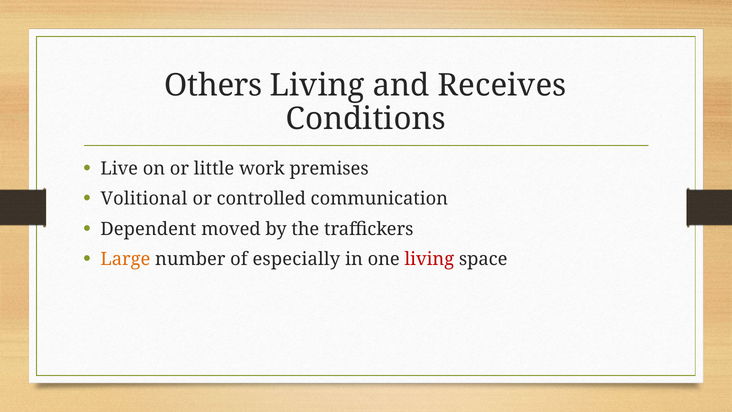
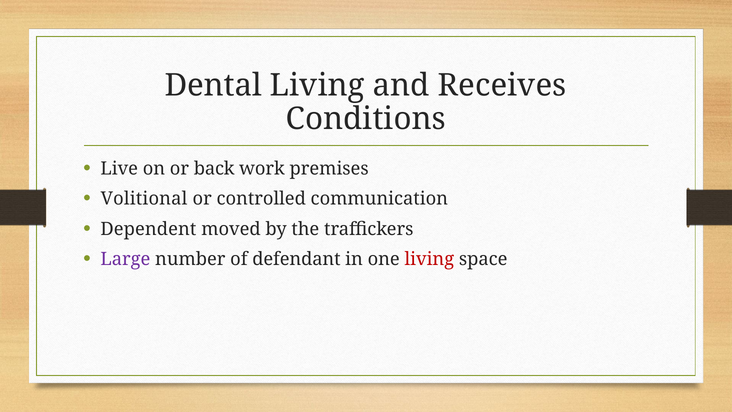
Others: Others -> Dental
little: little -> back
Large colour: orange -> purple
especially: especially -> defendant
